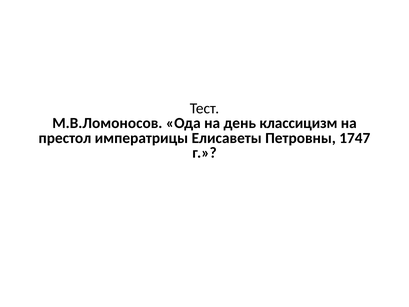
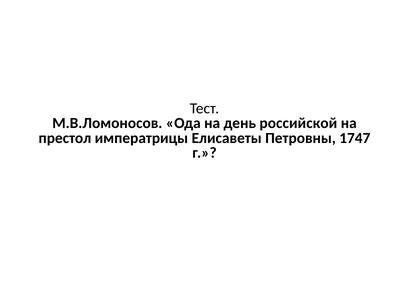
классицизм: классицизм -> российской
